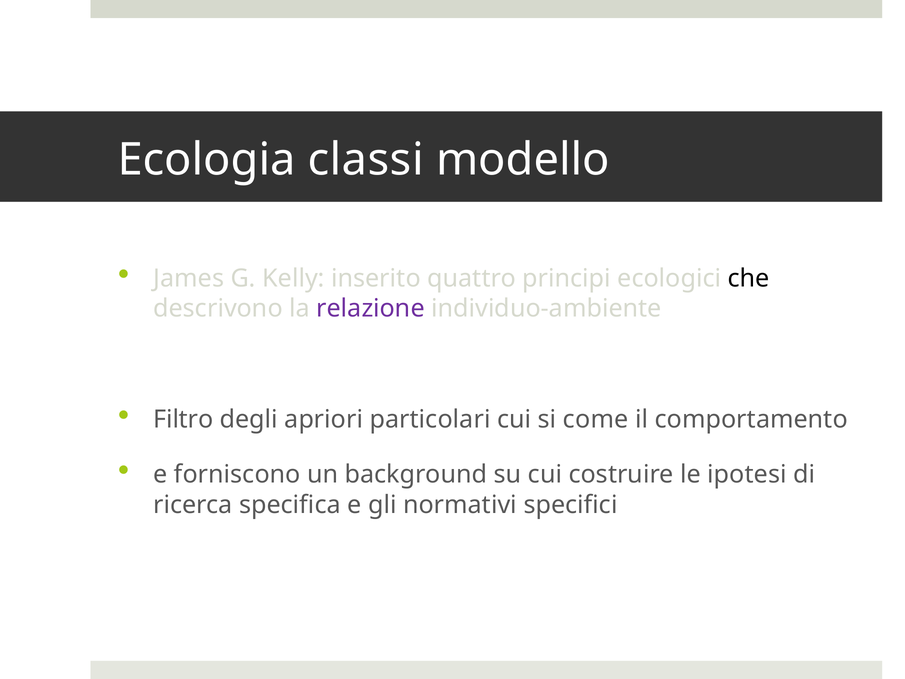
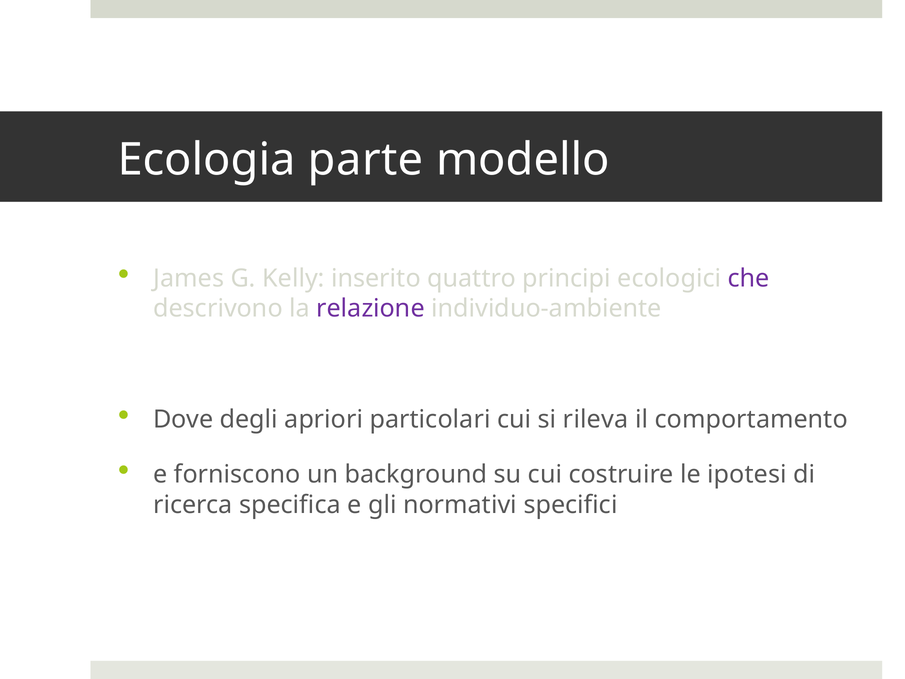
classi: classi -> parte
che colour: black -> purple
Filtro: Filtro -> Dove
come: come -> rileva
